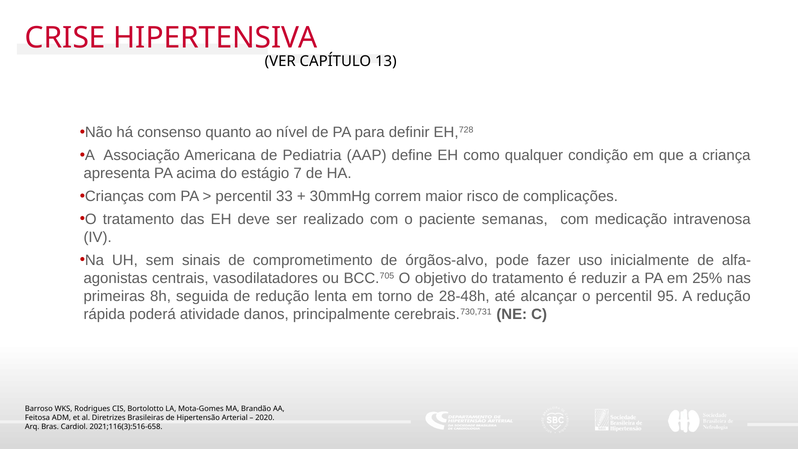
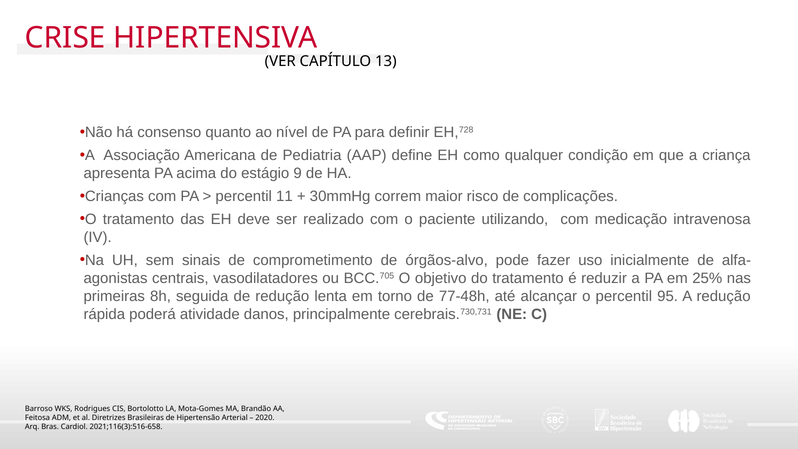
7: 7 -> 9
33: 33 -> 11
semanas: semanas -> utilizando
28-48h: 28-48h -> 77-48h
